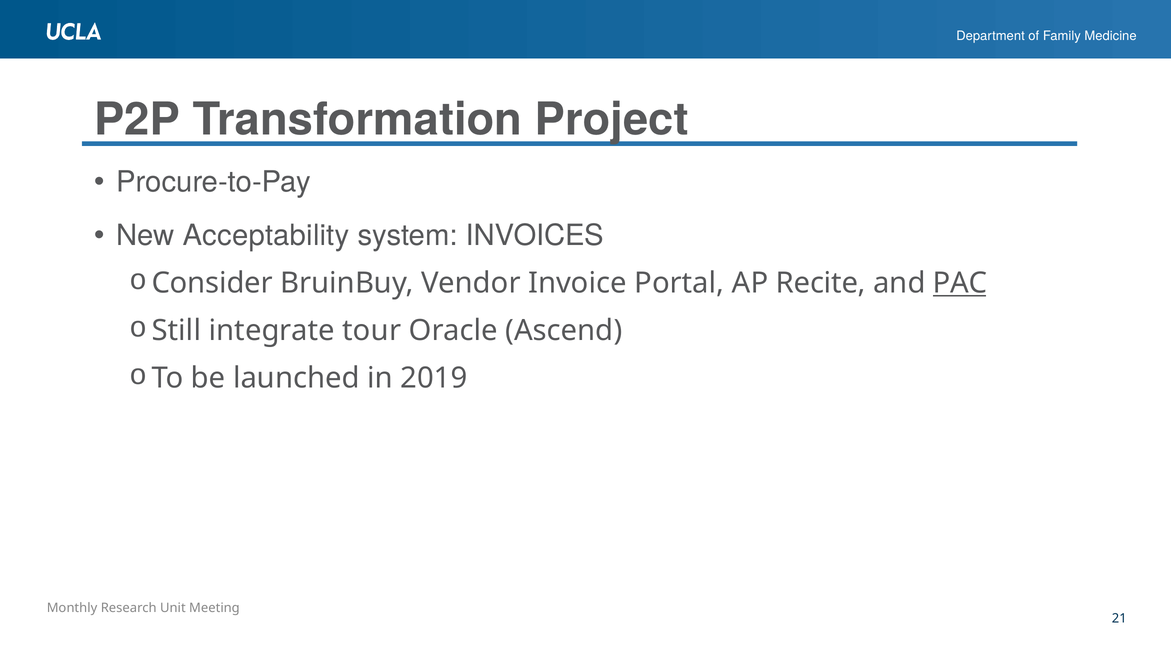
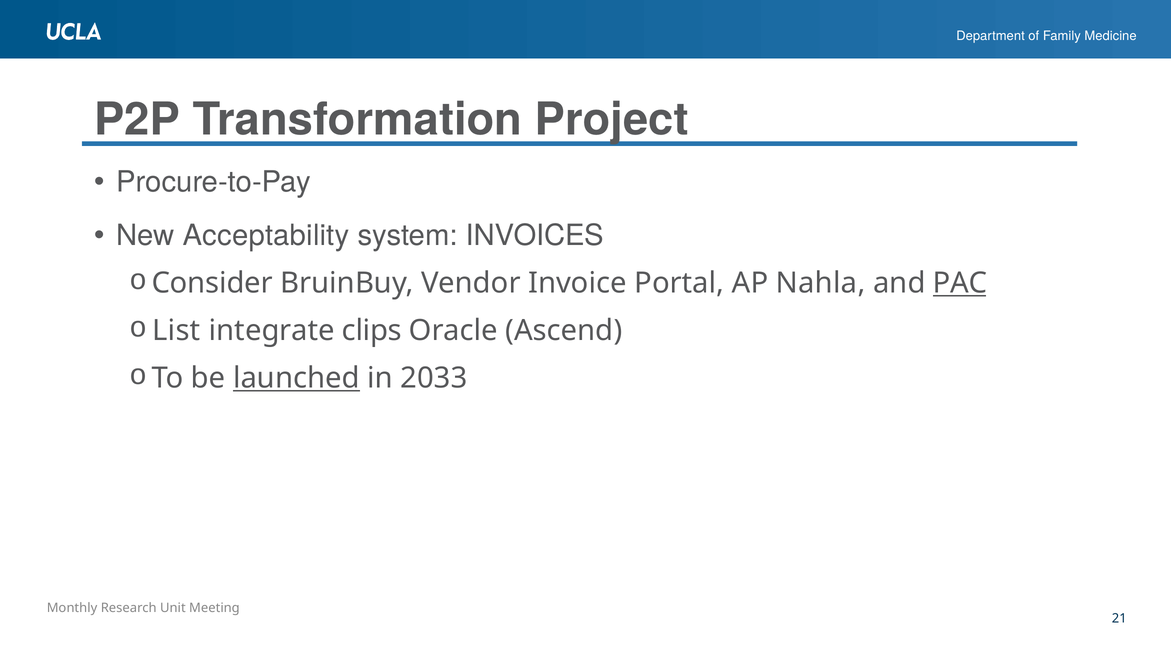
Recite: Recite -> Nahla
Still: Still -> List
tour: tour -> clips
launched underline: none -> present
2019: 2019 -> 2033
